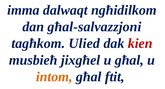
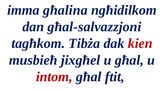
dalwaqt: dalwaqt -> għalina
Ulied: Ulied -> Tibża
intom colour: orange -> red
